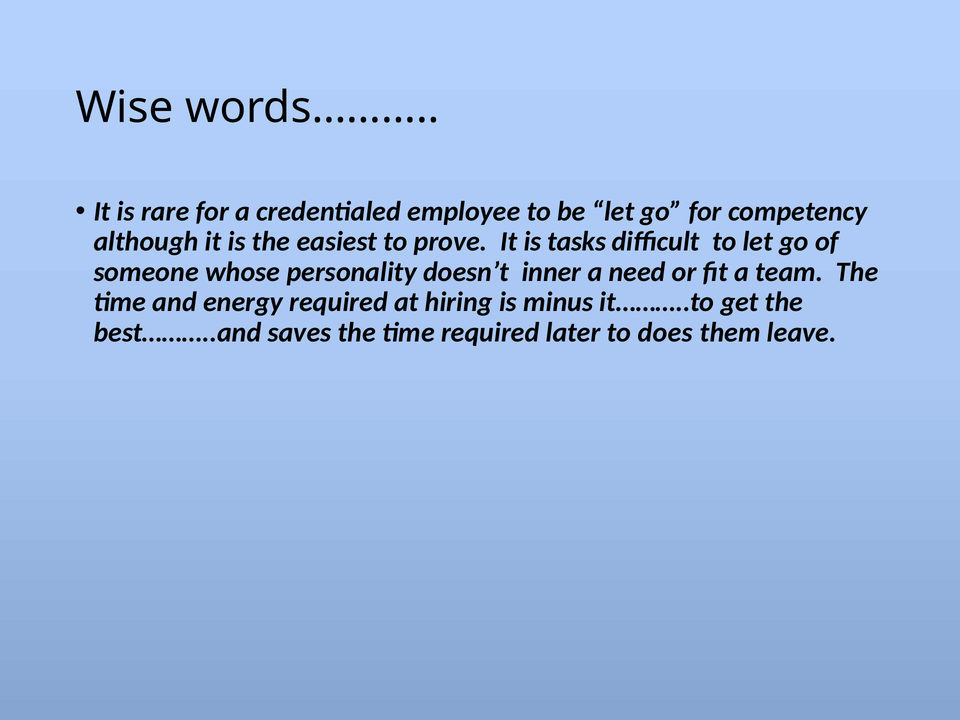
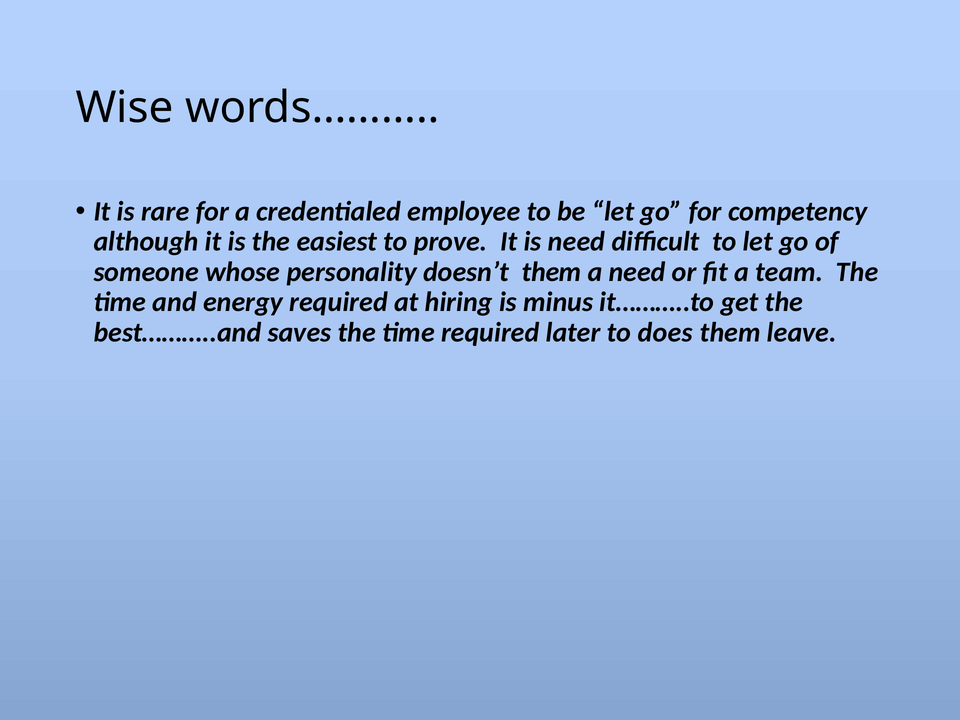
is tasks: tasks -> need
doesn’t inner: inner -> them
